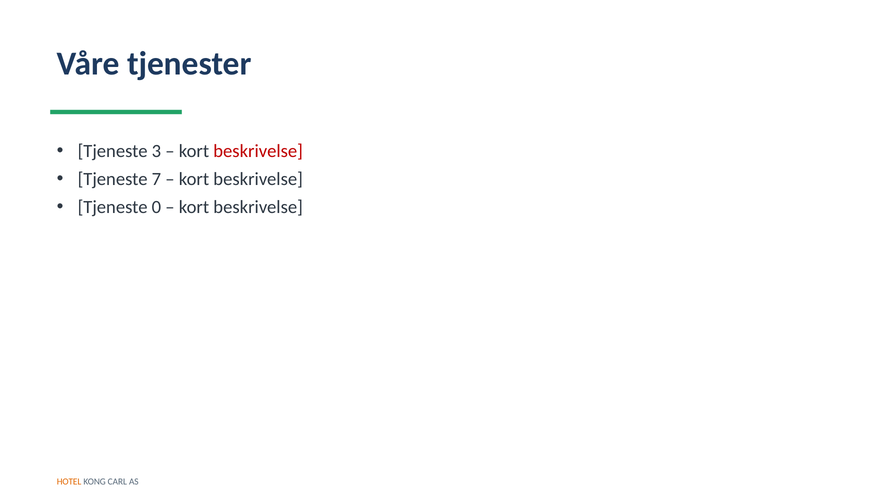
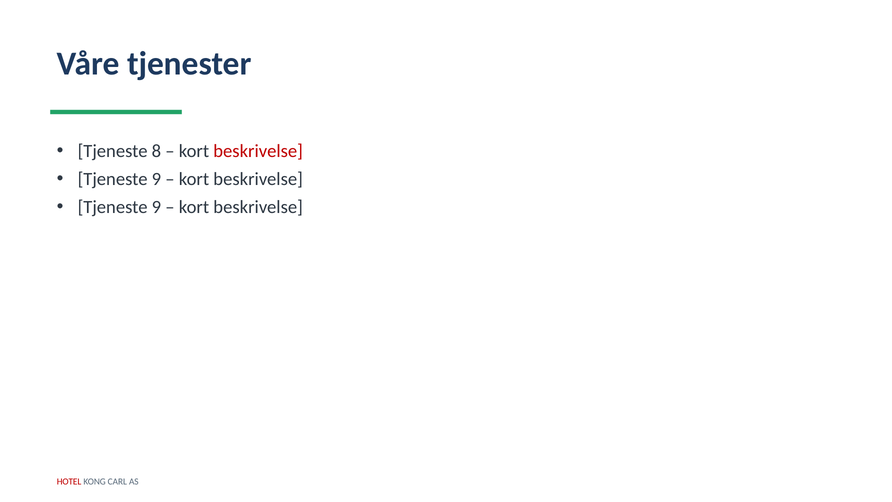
3: 3 -> 8
7 at (156, 179): 7 -> 9
0 at (156, 207): 0 -> 9
HOTEL colour: orange -> red
